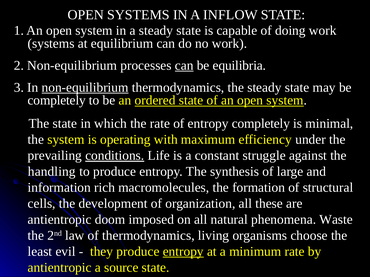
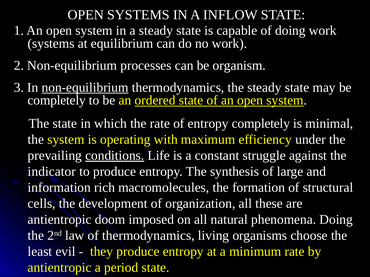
can at (184, 66) underline: present -> none
equilibria: equilibria -> organism
handling: handling -> indicator
phenomena Waste: Waste -> Doing
entropy at (183, 252) underline: present -> none
source: source -> period
